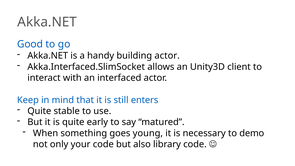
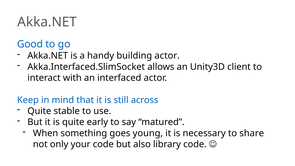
enters: enters -> across
demo: demo -> share
